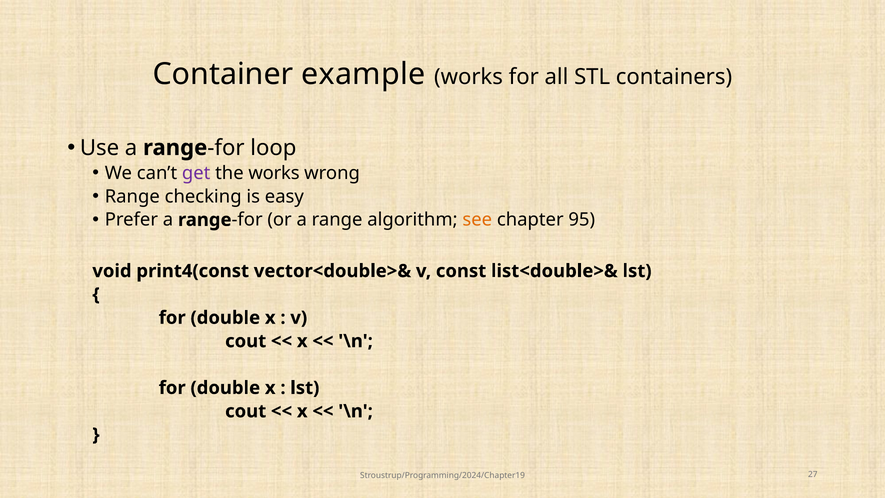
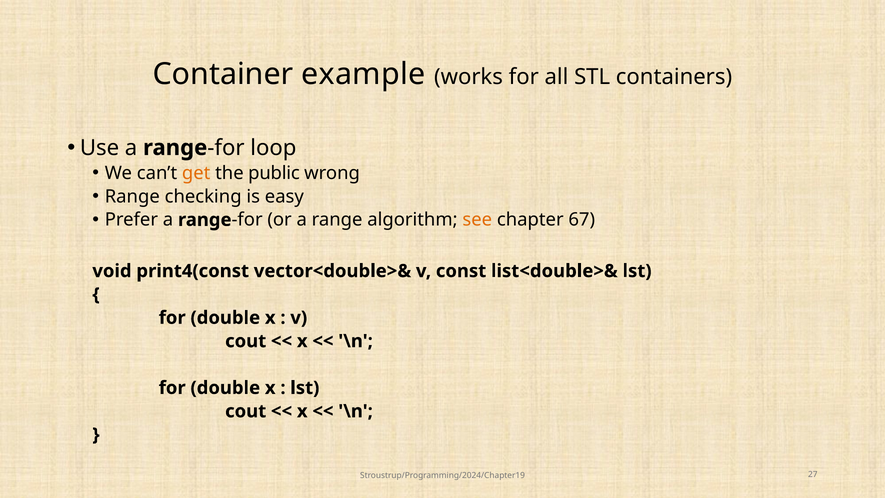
get colour: purple -> orange
the works: works -> public
95: 95 -> 67
